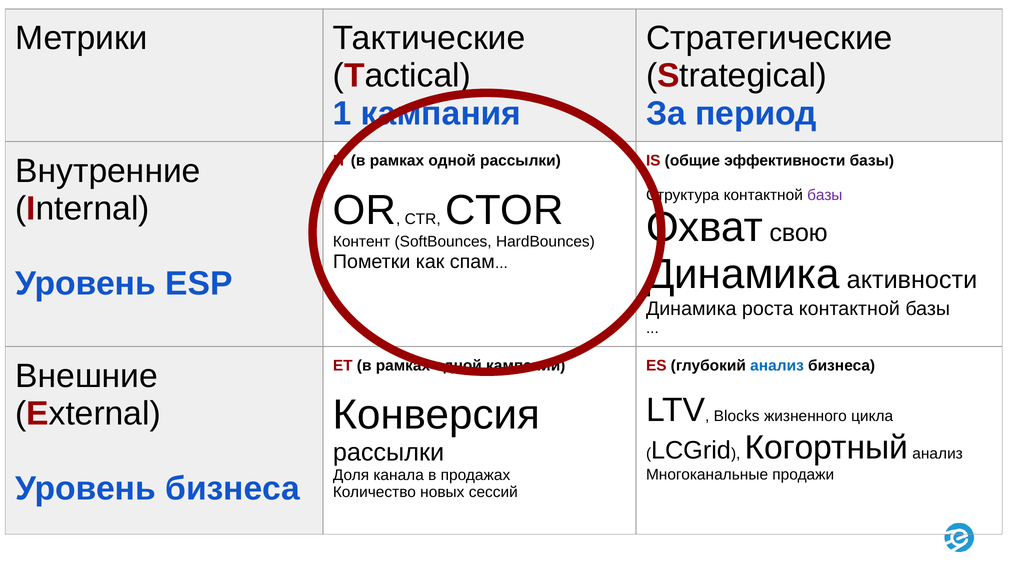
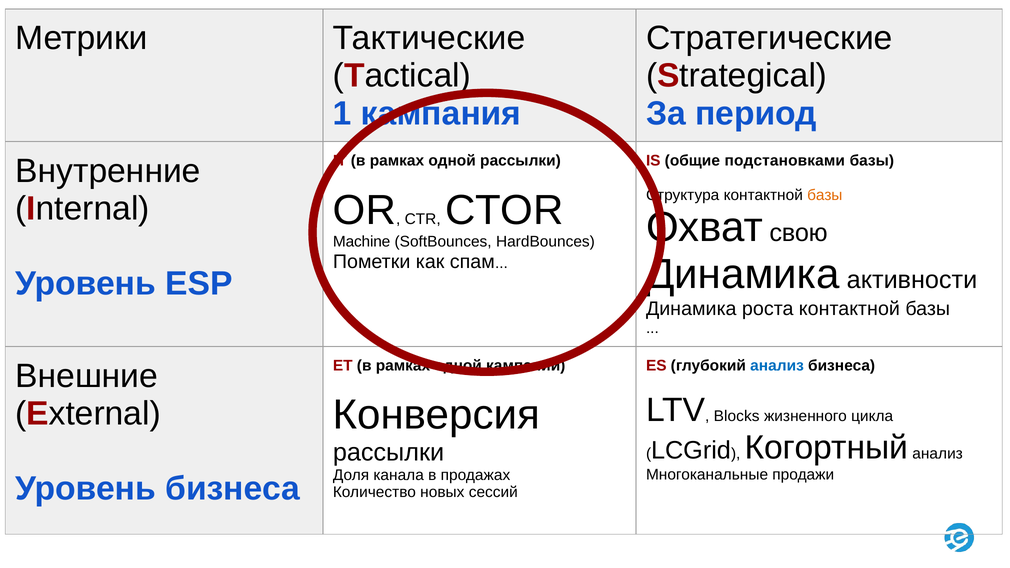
эффективности: эффективности -> подстановками
базы at (825, 195) colour: purple -> orange
Контент: Контент -> Machine
